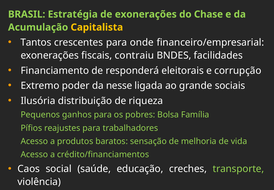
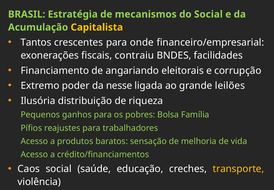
de exonerações: exonerações -> mecanismos
do Chase: Chase -> Social
responderá: responderá -> angariando
sociais: sociais -> leilões
transporte colour: light green -> yellow
